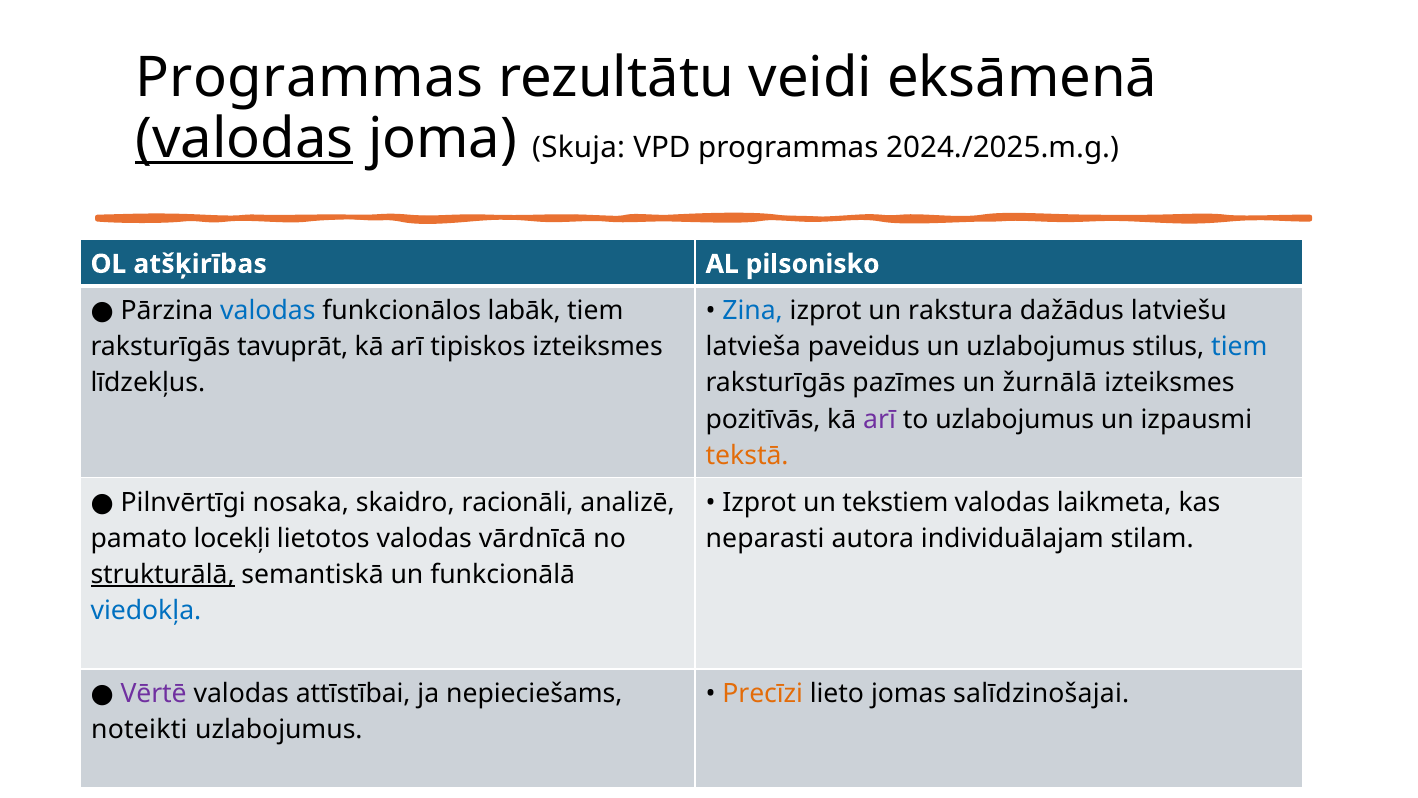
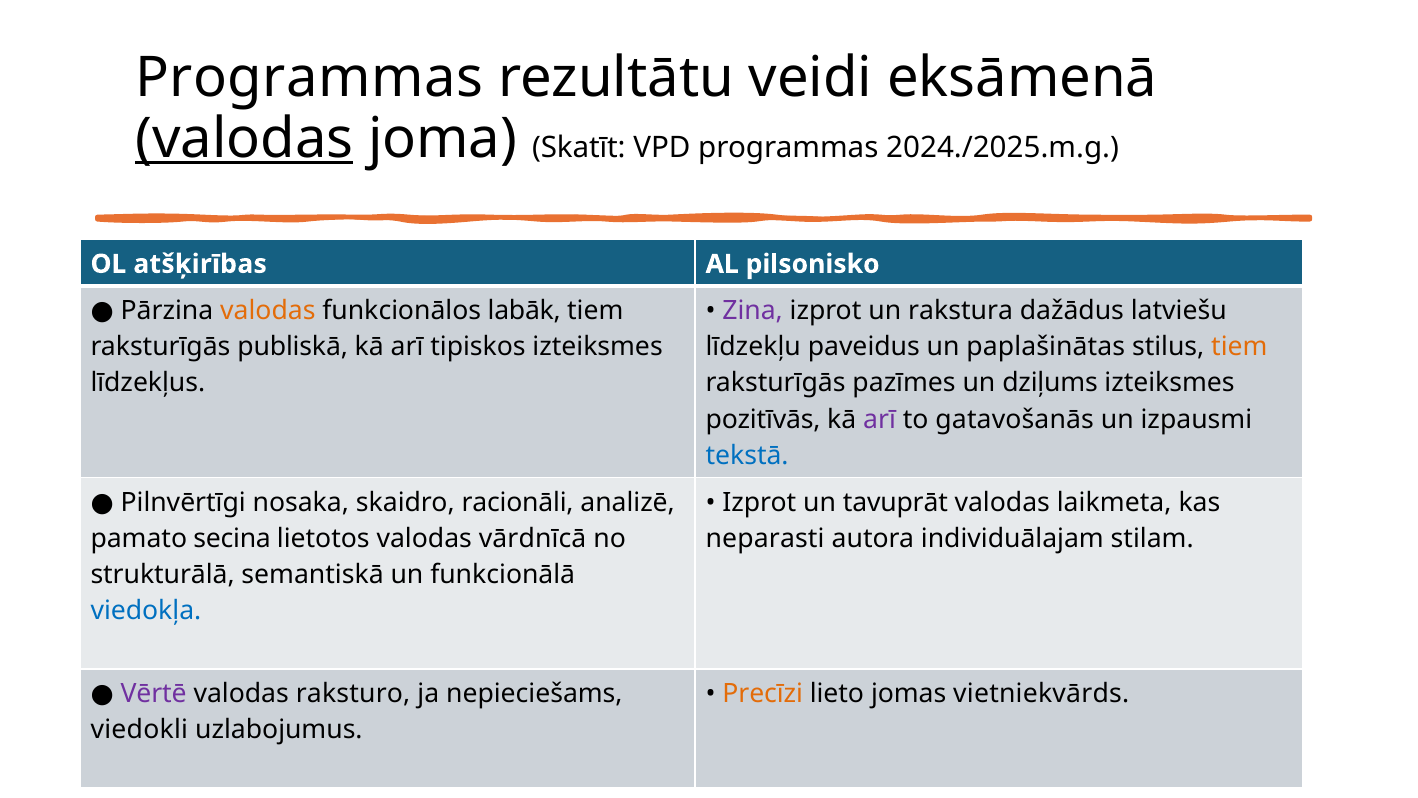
Skuja: Skuja -> Skatīt
valodas at (268, 311) colour: blue -> orange
Zina colour: blue -> purple
tavuprāt: tavuprāt -> publiskā
latvieša: latvieša -> līdzekļu
un uzlabojumus: uzlabojumus -> paplašinātas
tiem at (1239, 347) colour: blue -> orange
žurnālā: žurnālā -> dziļums
to uzlabojumus: uzlabojumus -> gatavošanās
tekstā colour: orange -> blue
tekstiem: tekstiem -> tavuprāt
locekļi: locekļi -> secina
strukturālā underline: present -> none
attīstībai: attīstībai -> raksturo
salīdzinošajai: salīdzinošajai -> vietniekvārds
noteikti: noteikti -> viedokli
